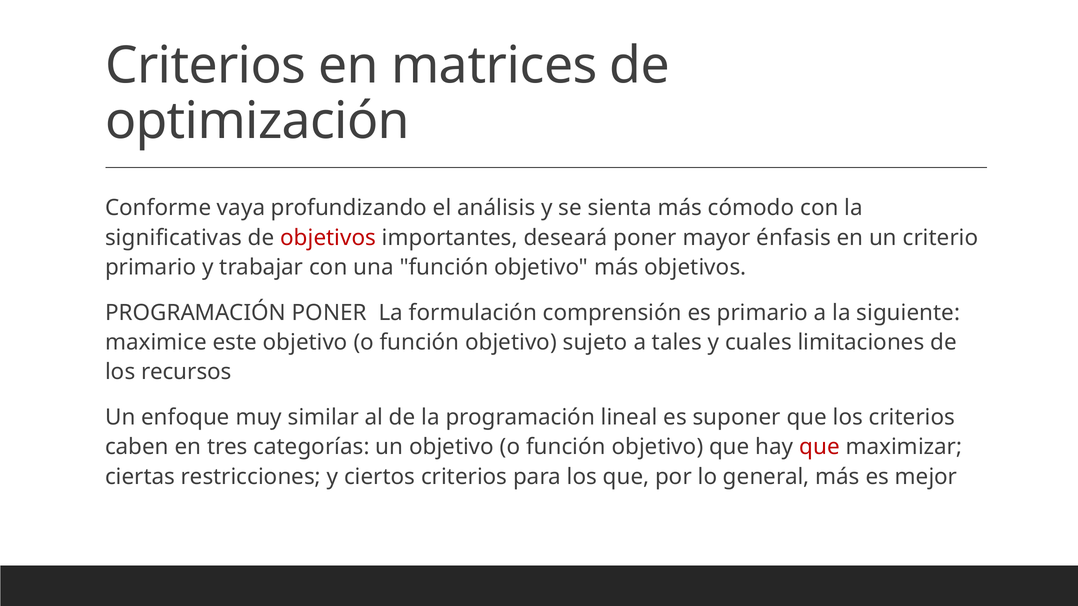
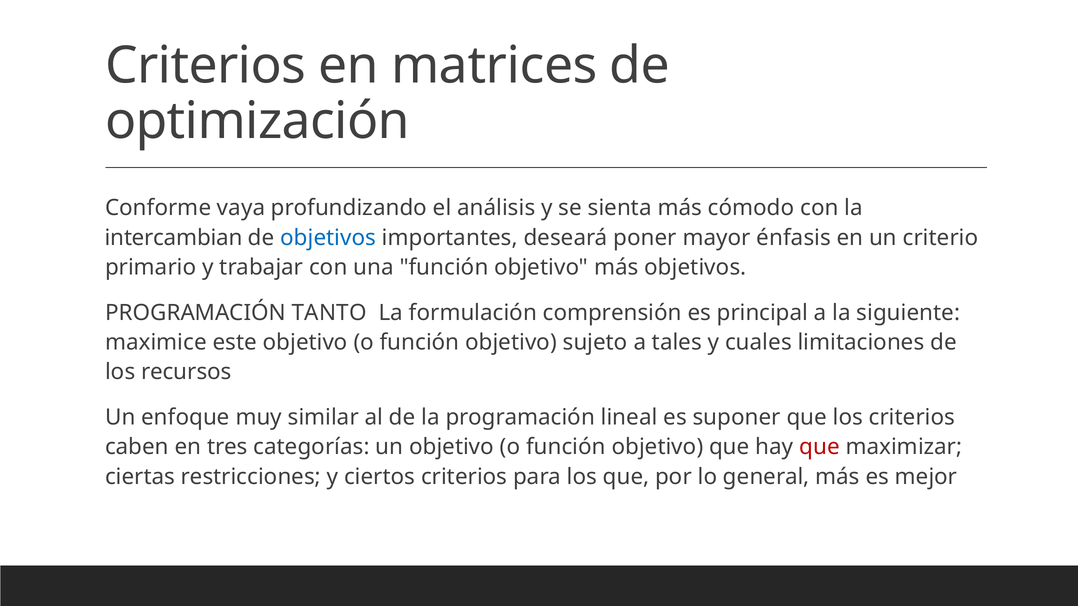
significativas: significativas -> intercambian
objetivos at (328, 238) colour: red -> blue
PROGRAMACIÓN PONER: PONER -> TANTO
es primario: primario -> principal
